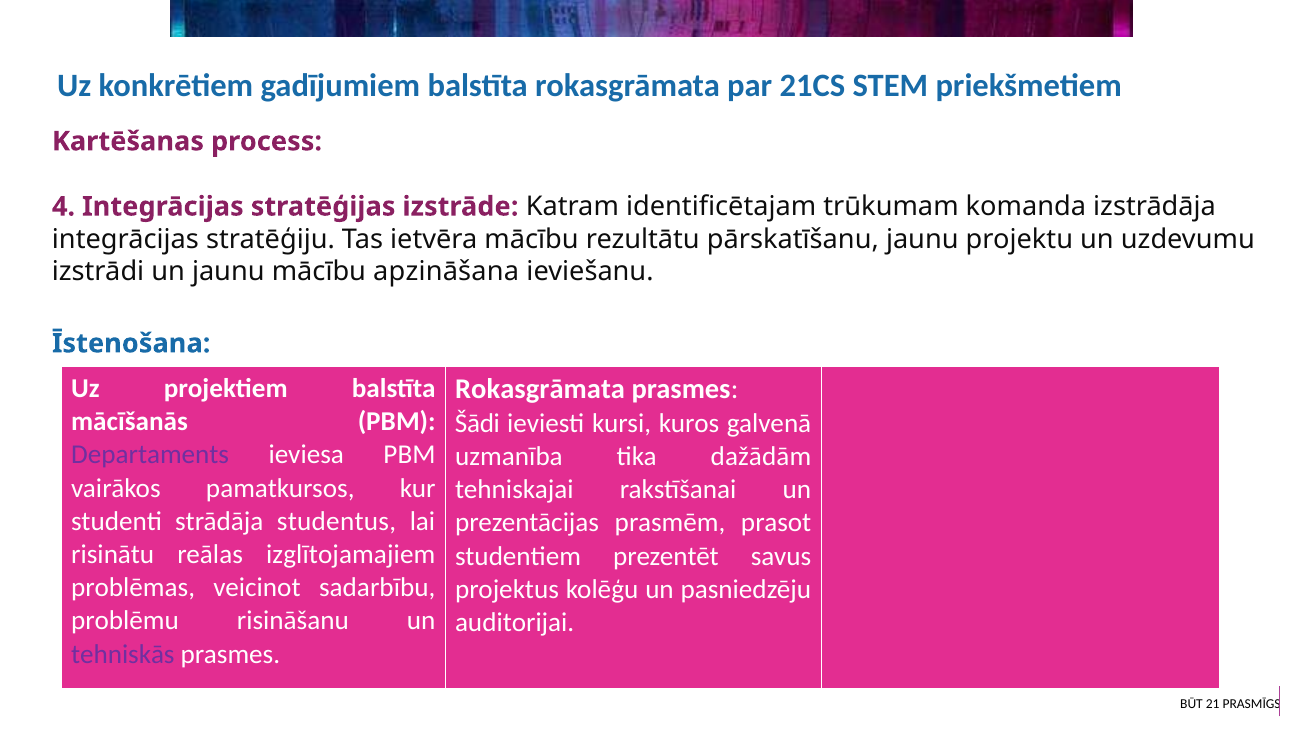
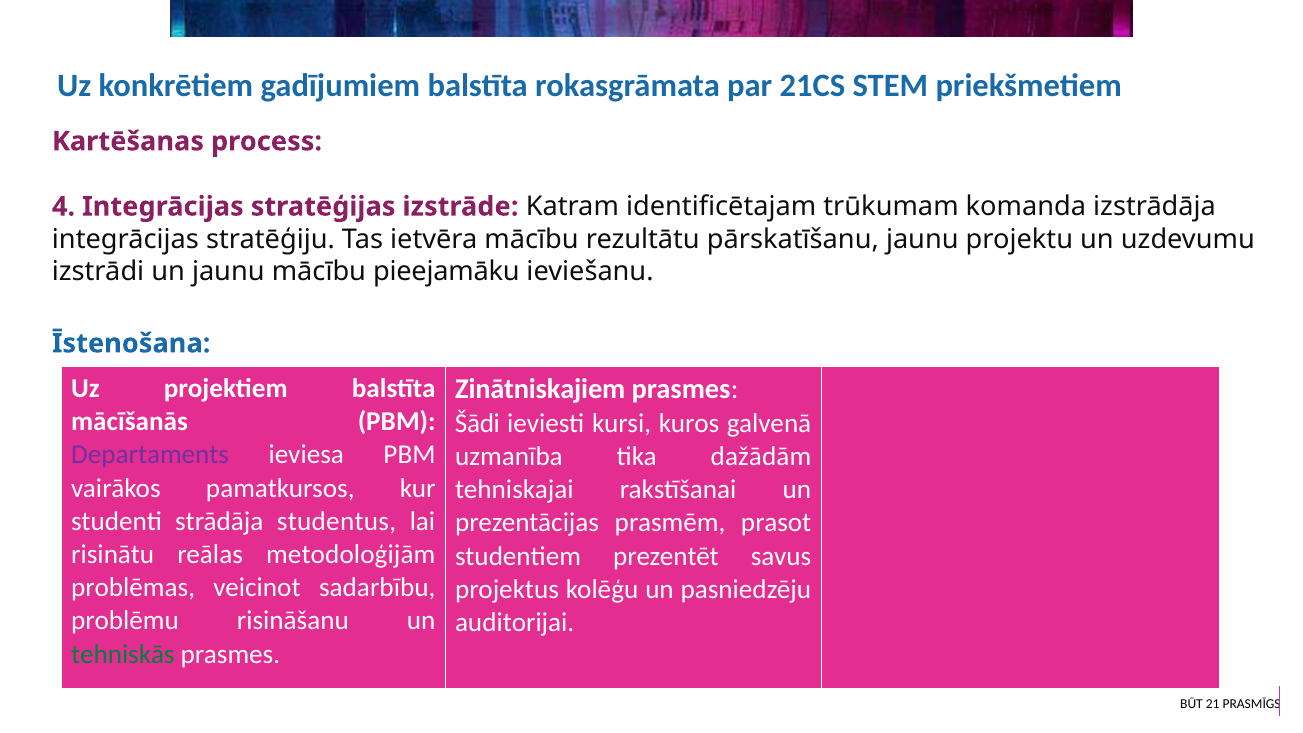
apzināšana: apzināšana -> pieejamāku
Rokasgrāmata at (540, 389): Rokasgrāmata -> Zinātniskajiem
izglītojamajiem: izglītojamajiem -> metodoloģijām
tehniskās colour: purple -> green
